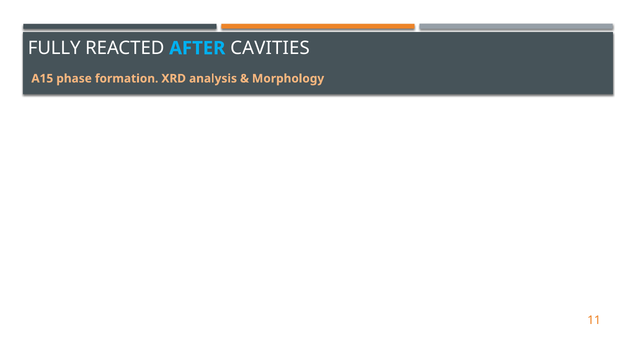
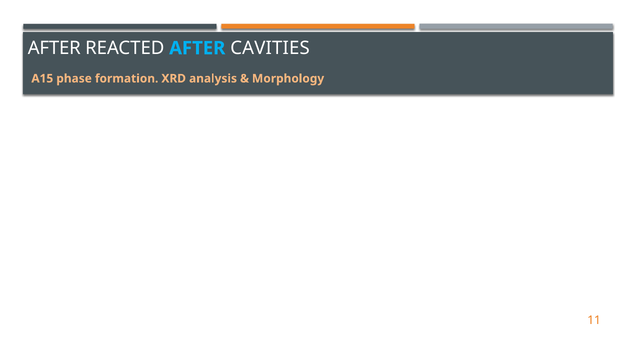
FULLY at (54, 48): FULLY -> AFTER
